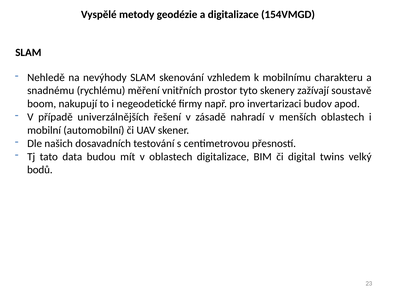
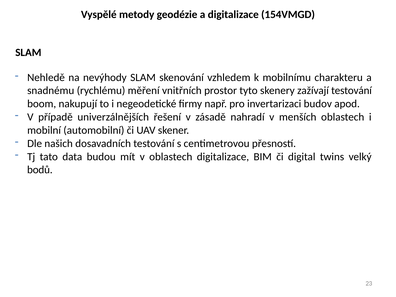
zažívají soustavě: soustavě -> testování
